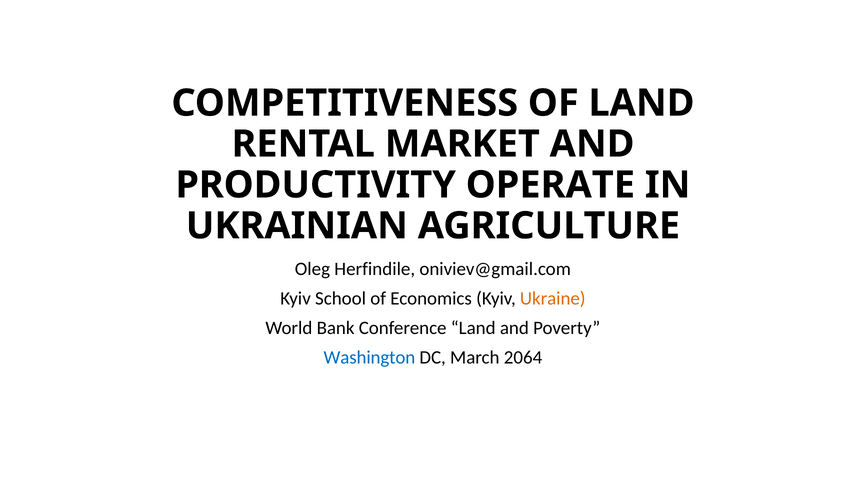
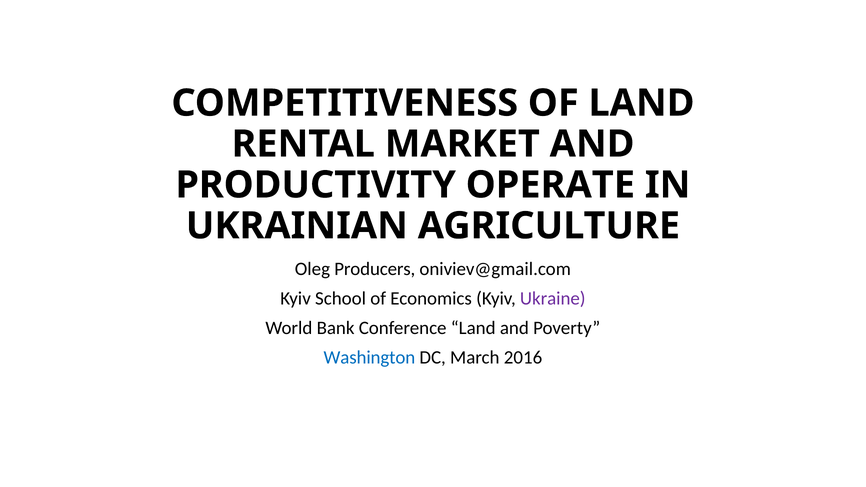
Herfindile: Herfindile -> Producers
Ukraine colour: orange -> purple
2064: 2064 -> 2016
